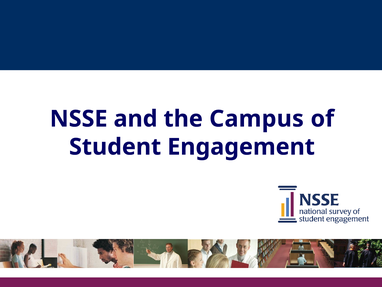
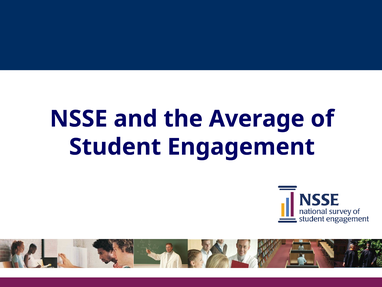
Campus: Campus -> Average
